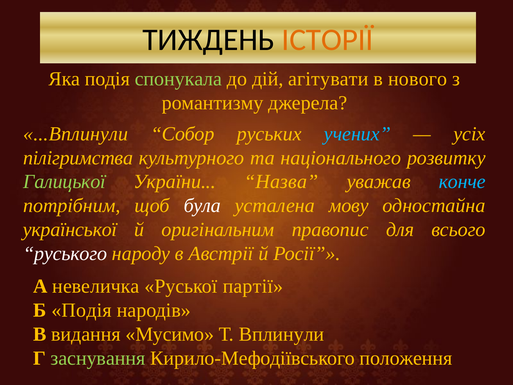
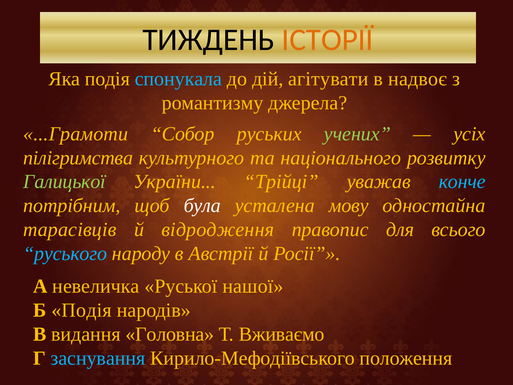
спонукала colour: light green -> light blue
нового: нового -> надвоє
...Вплинули: ...Вплинули -> ...Грамоти
учених colour: light blue -> light green
Назва: Назва -> Трійці
української: української -> тарасівців
оригінальним: оригінальним -> відродження
руського colour: white -> light blue
партії: партії -> нашої
Мусимо: Мусимо -> Головна
Вплинули: Вплинули -> Вживаємо
заснування colour: light green -> light blue
